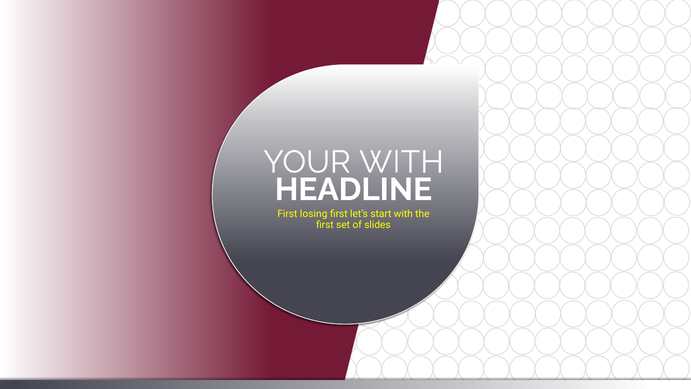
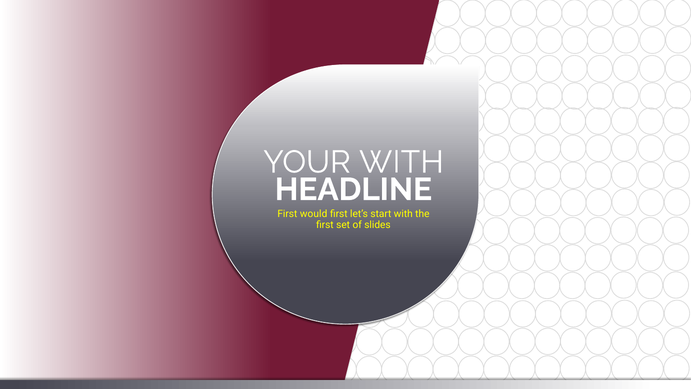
losing: losing -> would
